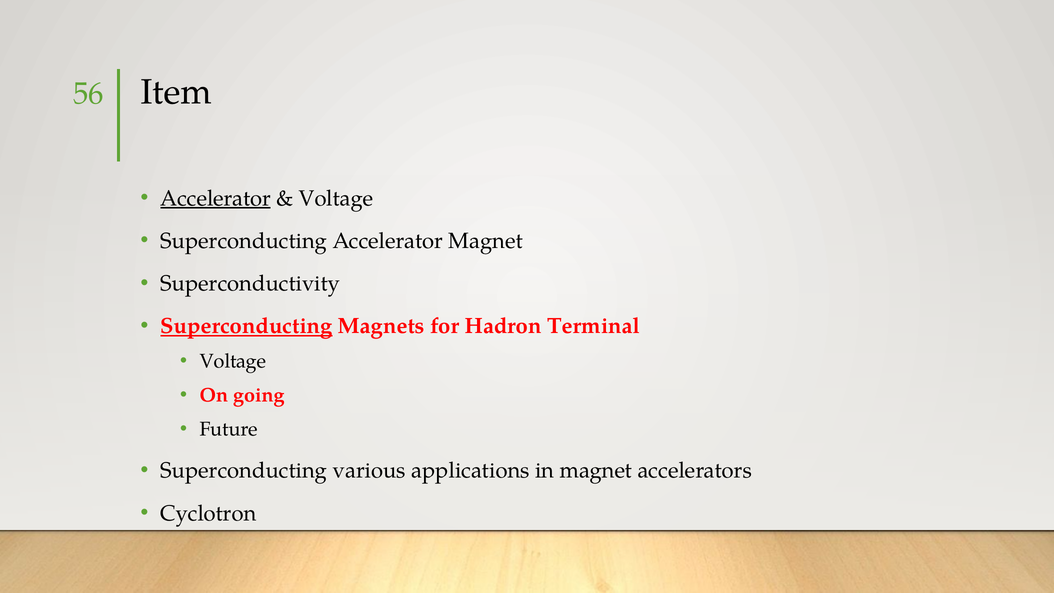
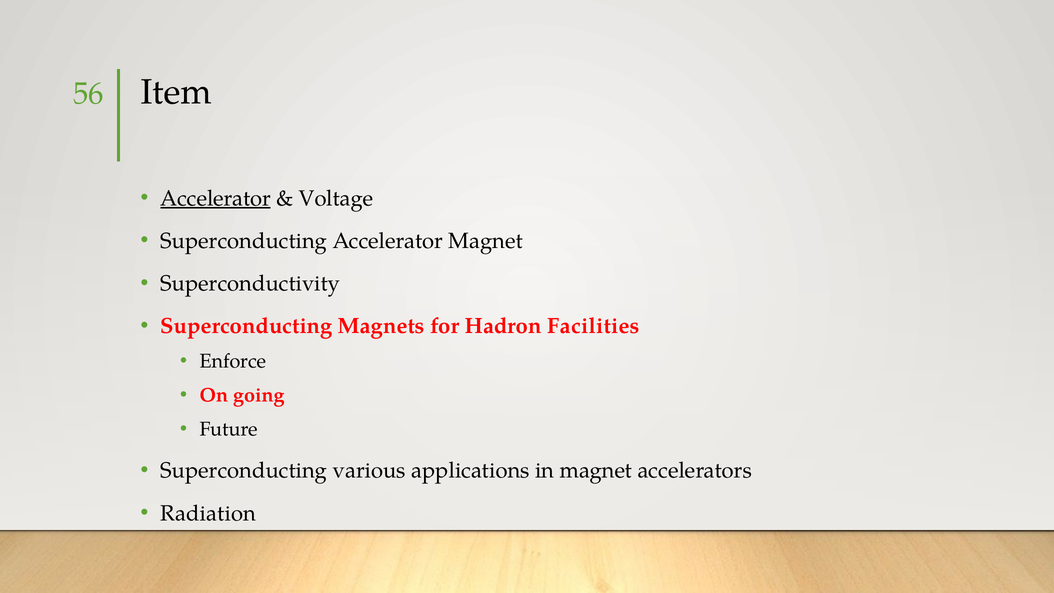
Superconducting at (246, 326) underline: present -> none
Terminal: Terminal -> Facilities
Voltage at (233, 361): Voltage -> Enforce
Cyclotron: Cyclotron -> Radiation
